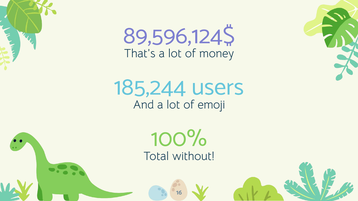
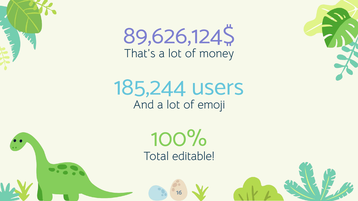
89,596,124$: 89,596,124$ -> 89,626,124$
without: without -> editable
